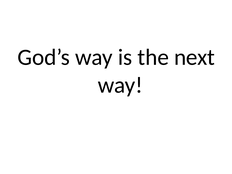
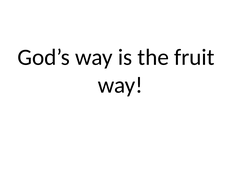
next: next -> fruit
